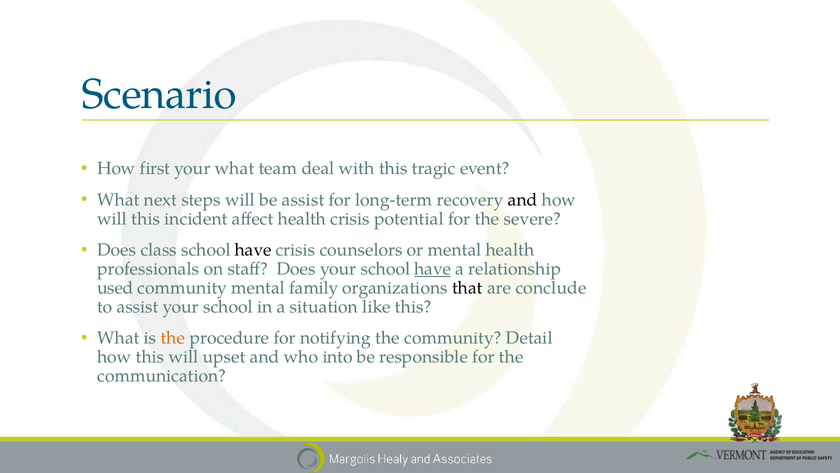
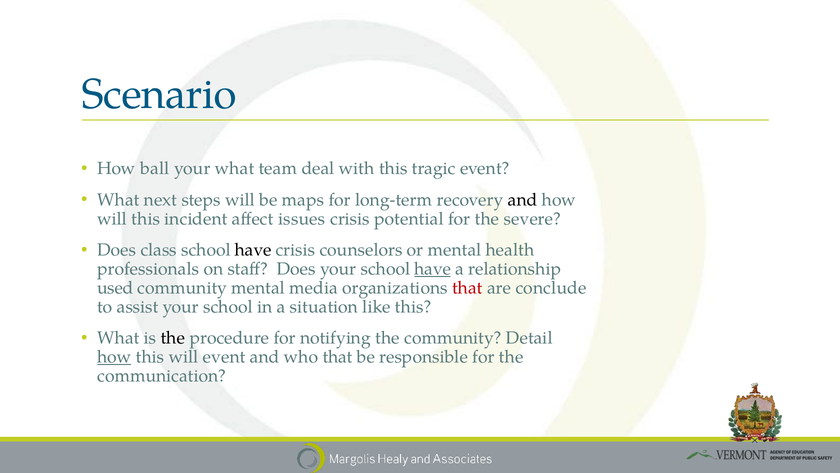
first: first -> ball
be assist: assist -> maps
affect health: health -> issues
family: family -> media
that at (467, 288) colour: black -> red
the at (173, 338) colour: orange -> black
how at (114, 357) underline: none -> present
will upset: upset -> event
who into: into -> that
